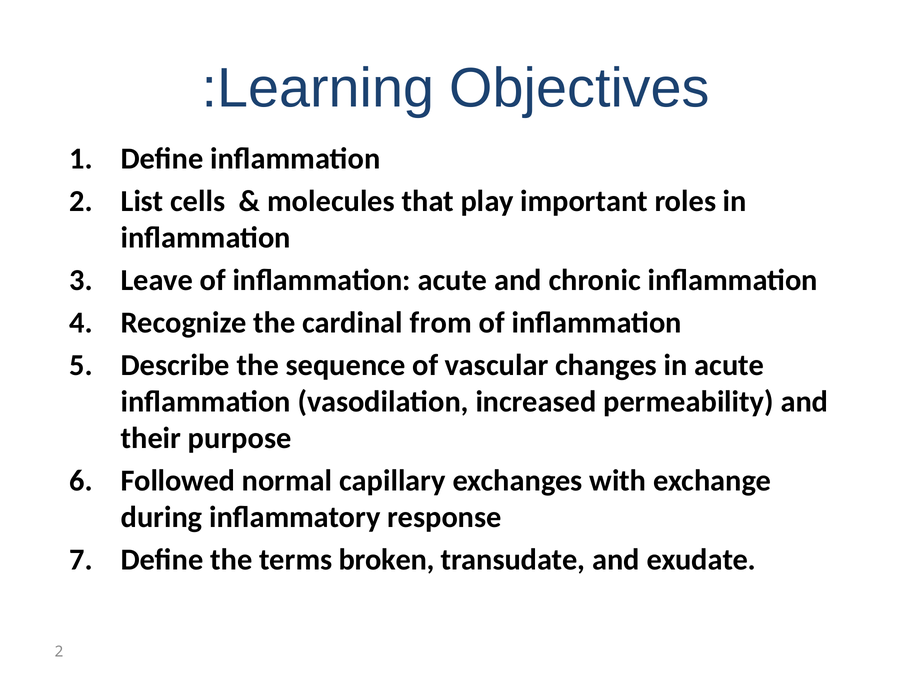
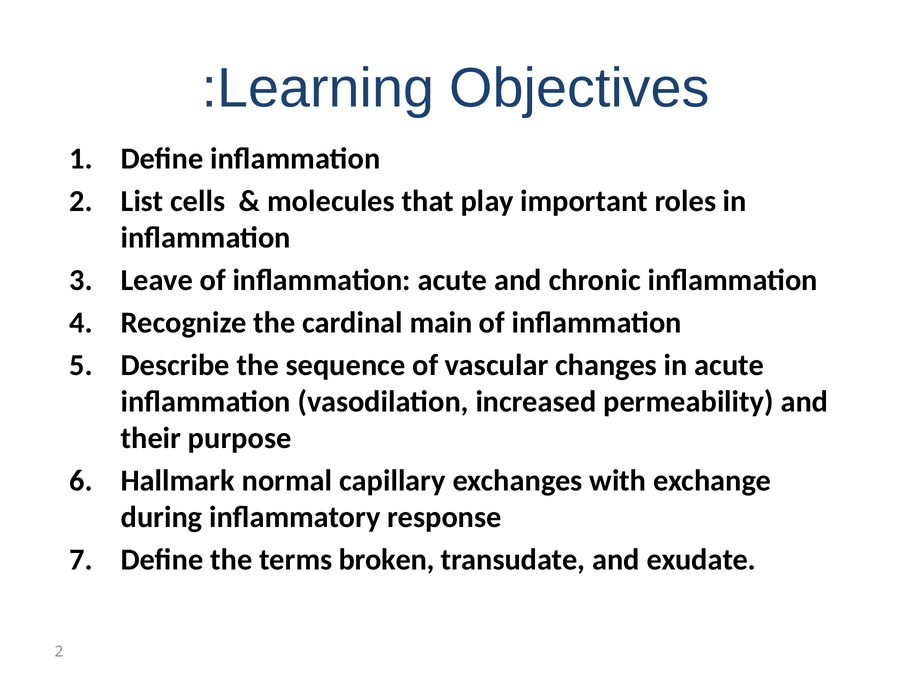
from: from -> main
Followed: Followed -> Hallmark
